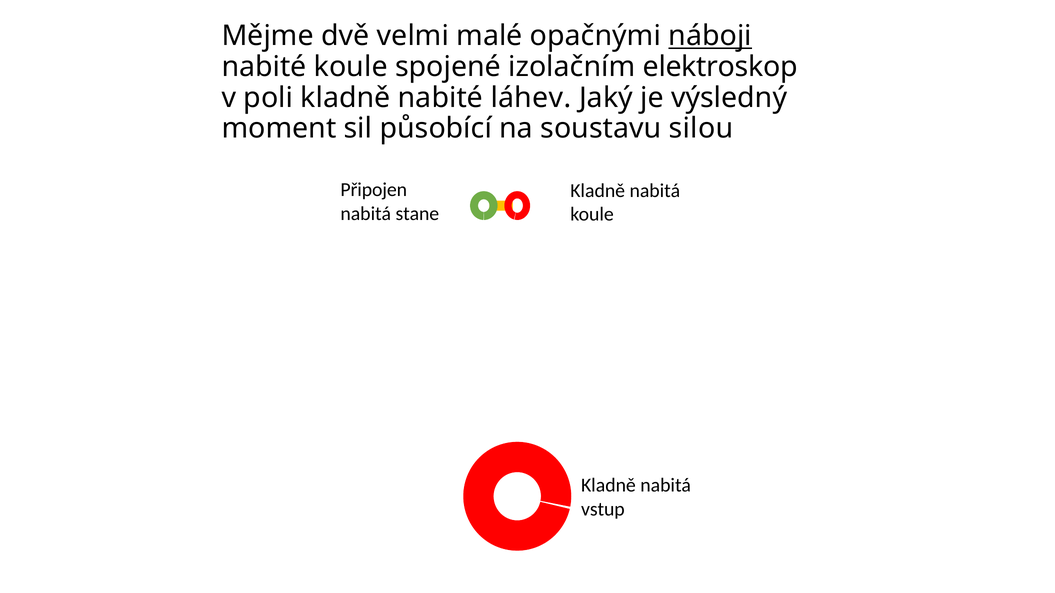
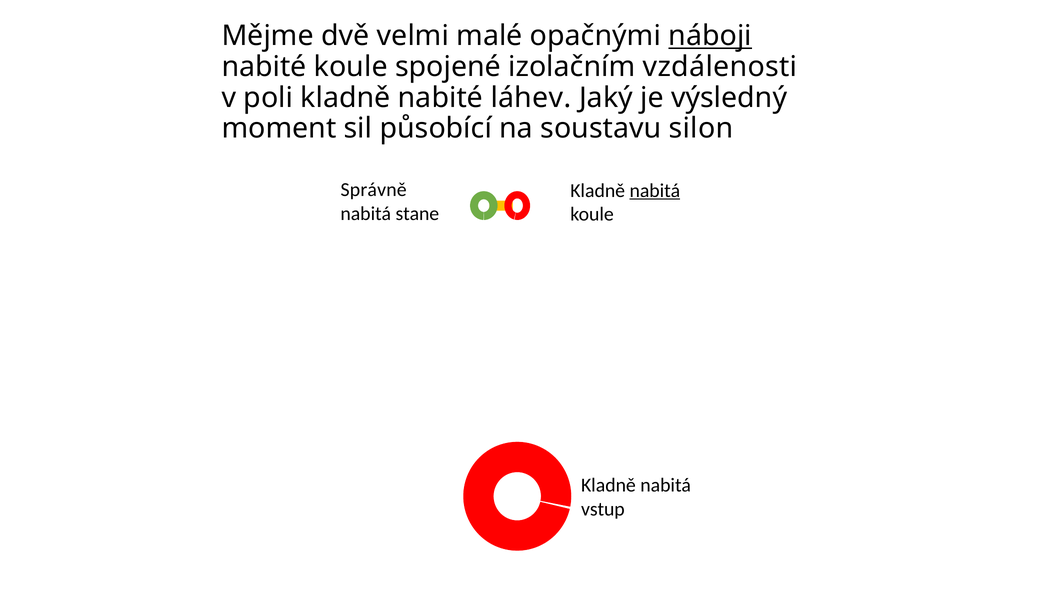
elektroskop: elektroskop -> vzdálenosti
silou: silou -> silon
Připojen: Připojen -> Správně
nabitá at (655, 191) underline: none -> present
